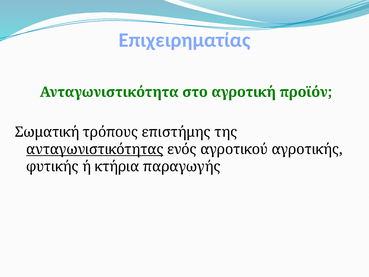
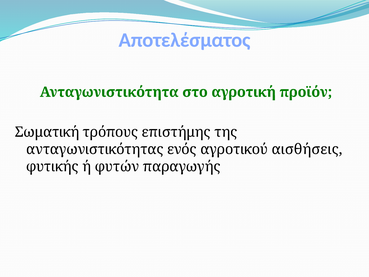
Επιχειρηματίας: Επιχειρηματίας -> Αποτελέσματος
ανταγωνιστικότητας underline: present -> none
αγροτικής: αγροτικής -> αισθήσεις
κτήρια: κτήρια -> φυτών
